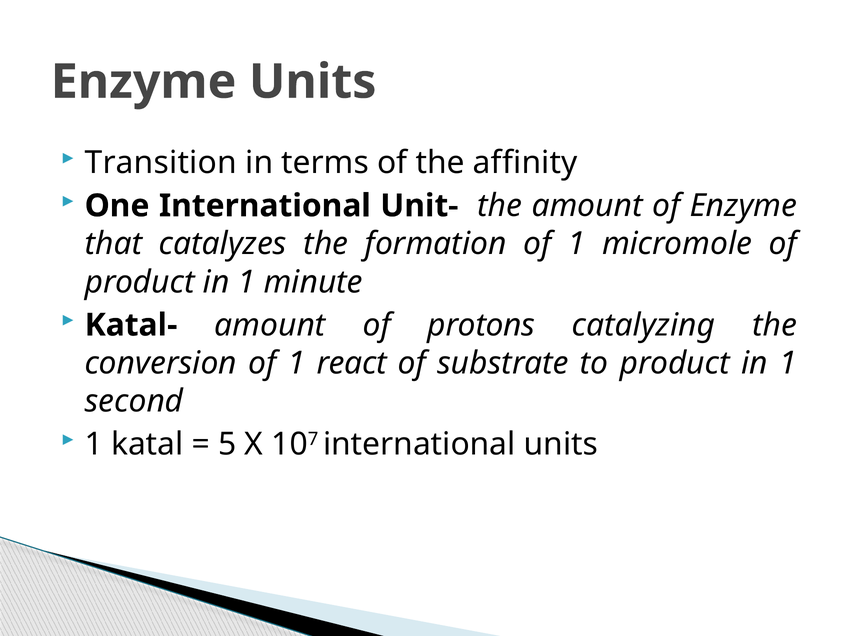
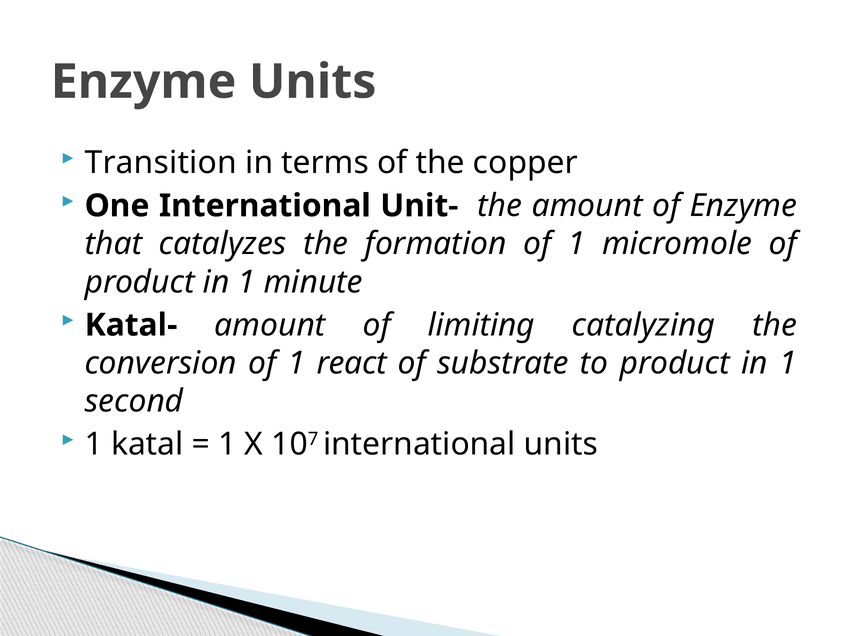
affinity: affinity -> copper
protons: protons -> limiting
5 at (227, 444): 5 -> 1
